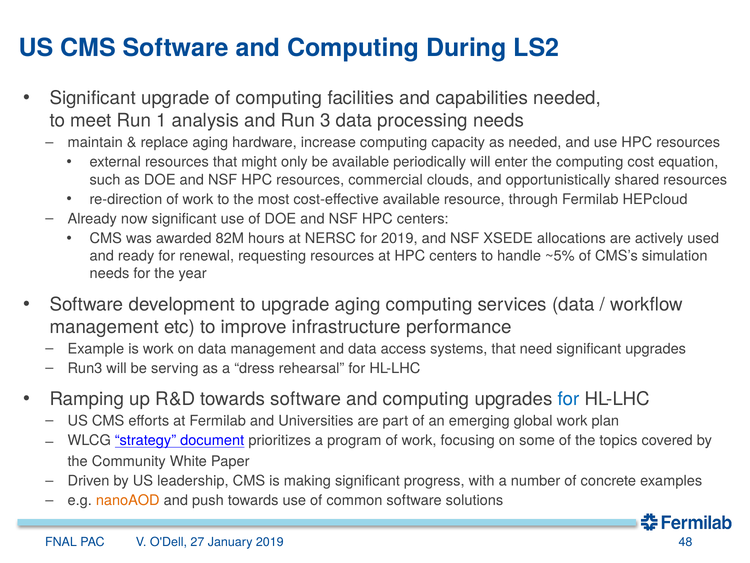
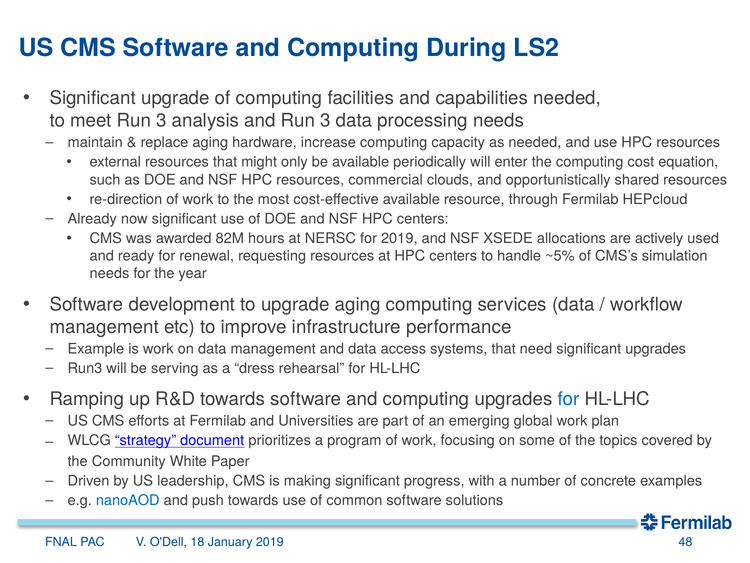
meet Run 1: 1 -> 3
nanoAOD colour: orange -> blue
27: 27 -> 18
